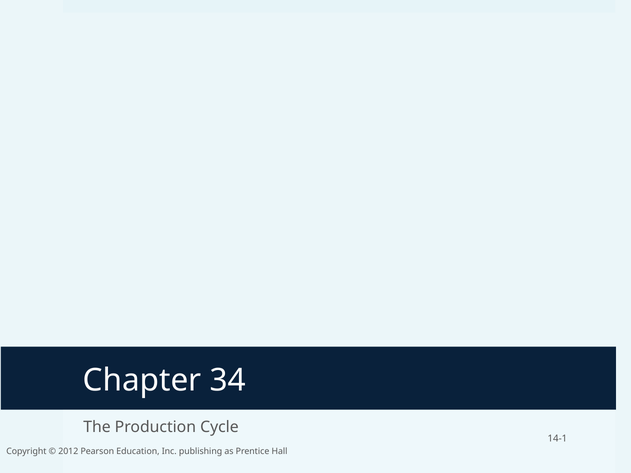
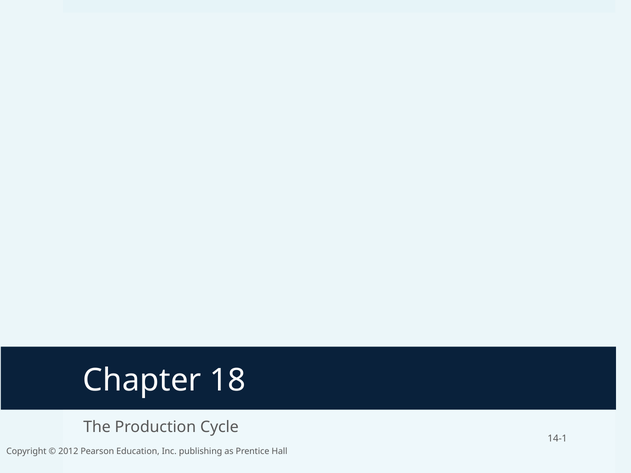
34: 34 -> 18
